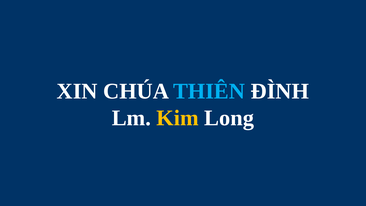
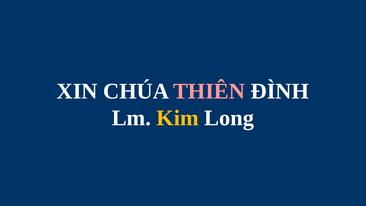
THIÊN colour: light blue -> pink
